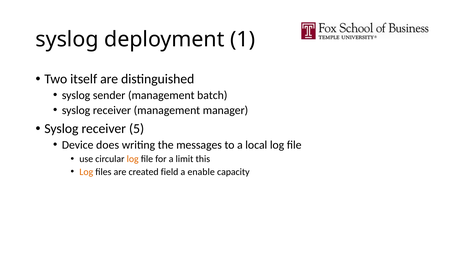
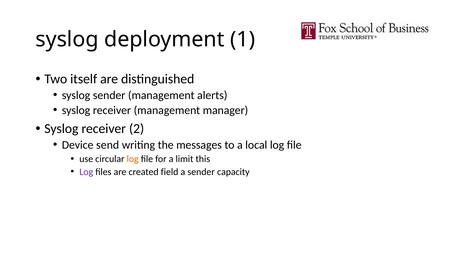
batch: batch -> alerts
5: 5 -> 2
does: does -> send
Log at (86, 172) colour: orange -> purple
a enable: enable -> sender
